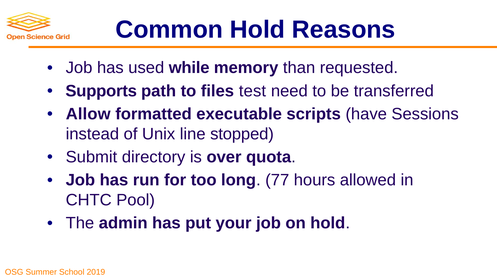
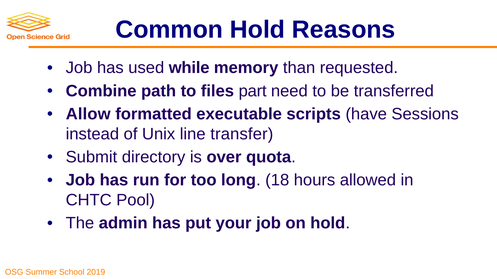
Supports: Supports -> Combine
test: test -> part
stopped: stopped -> transfer
77: 77 -> 18
